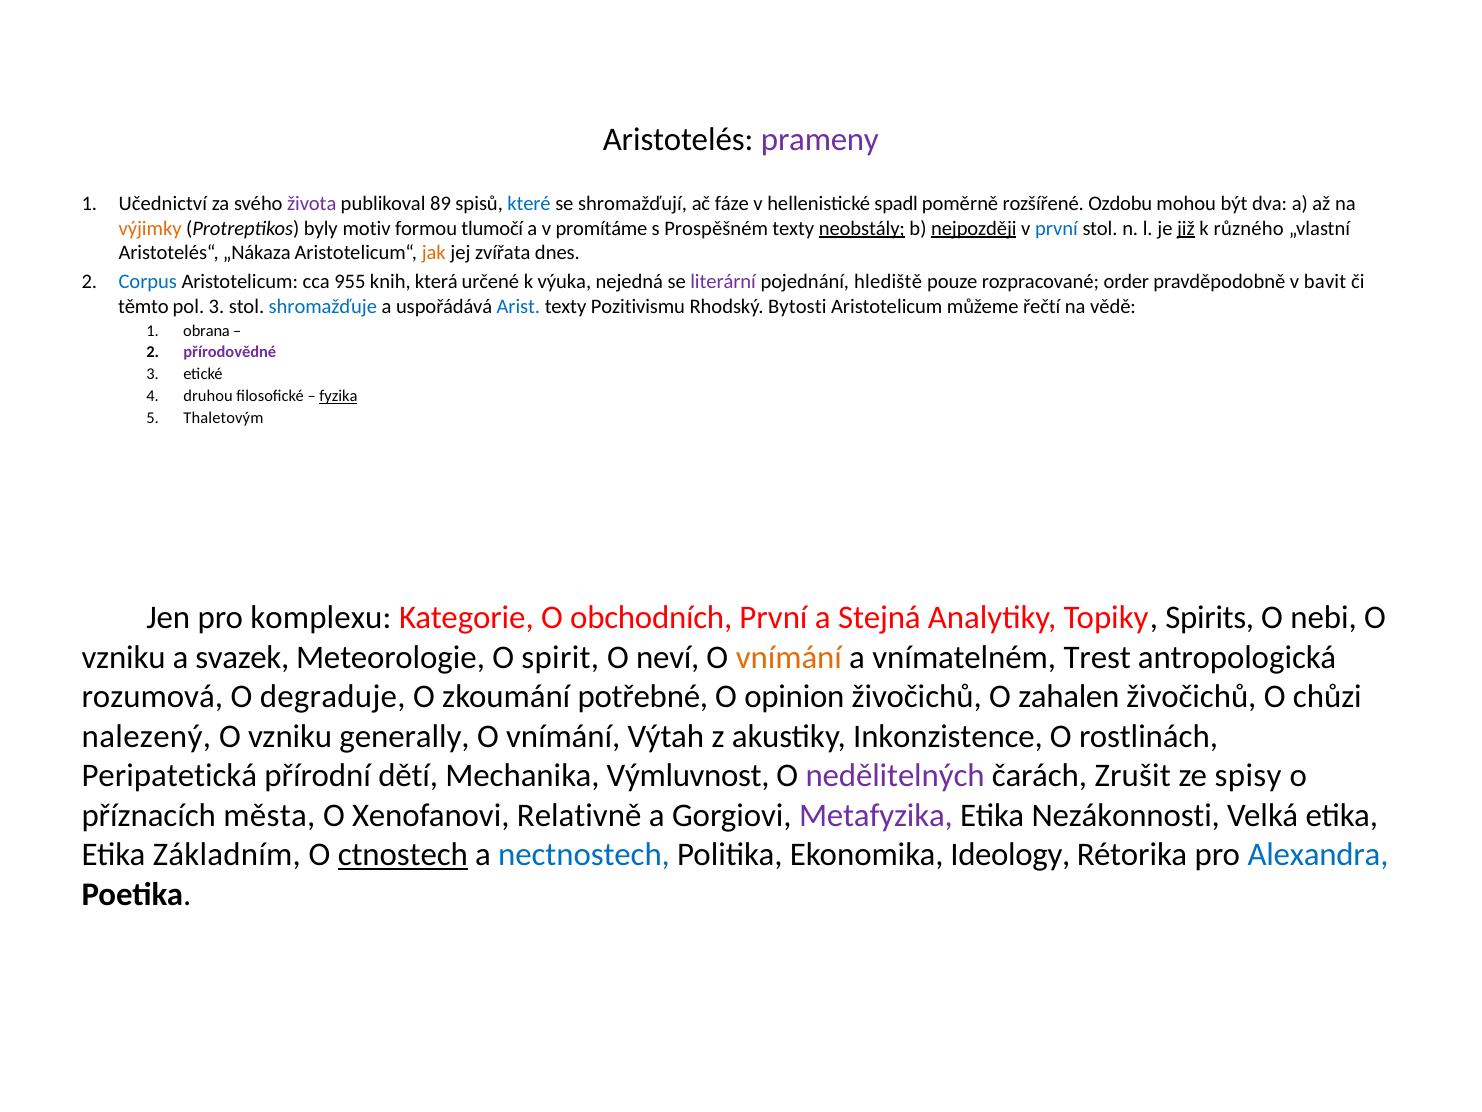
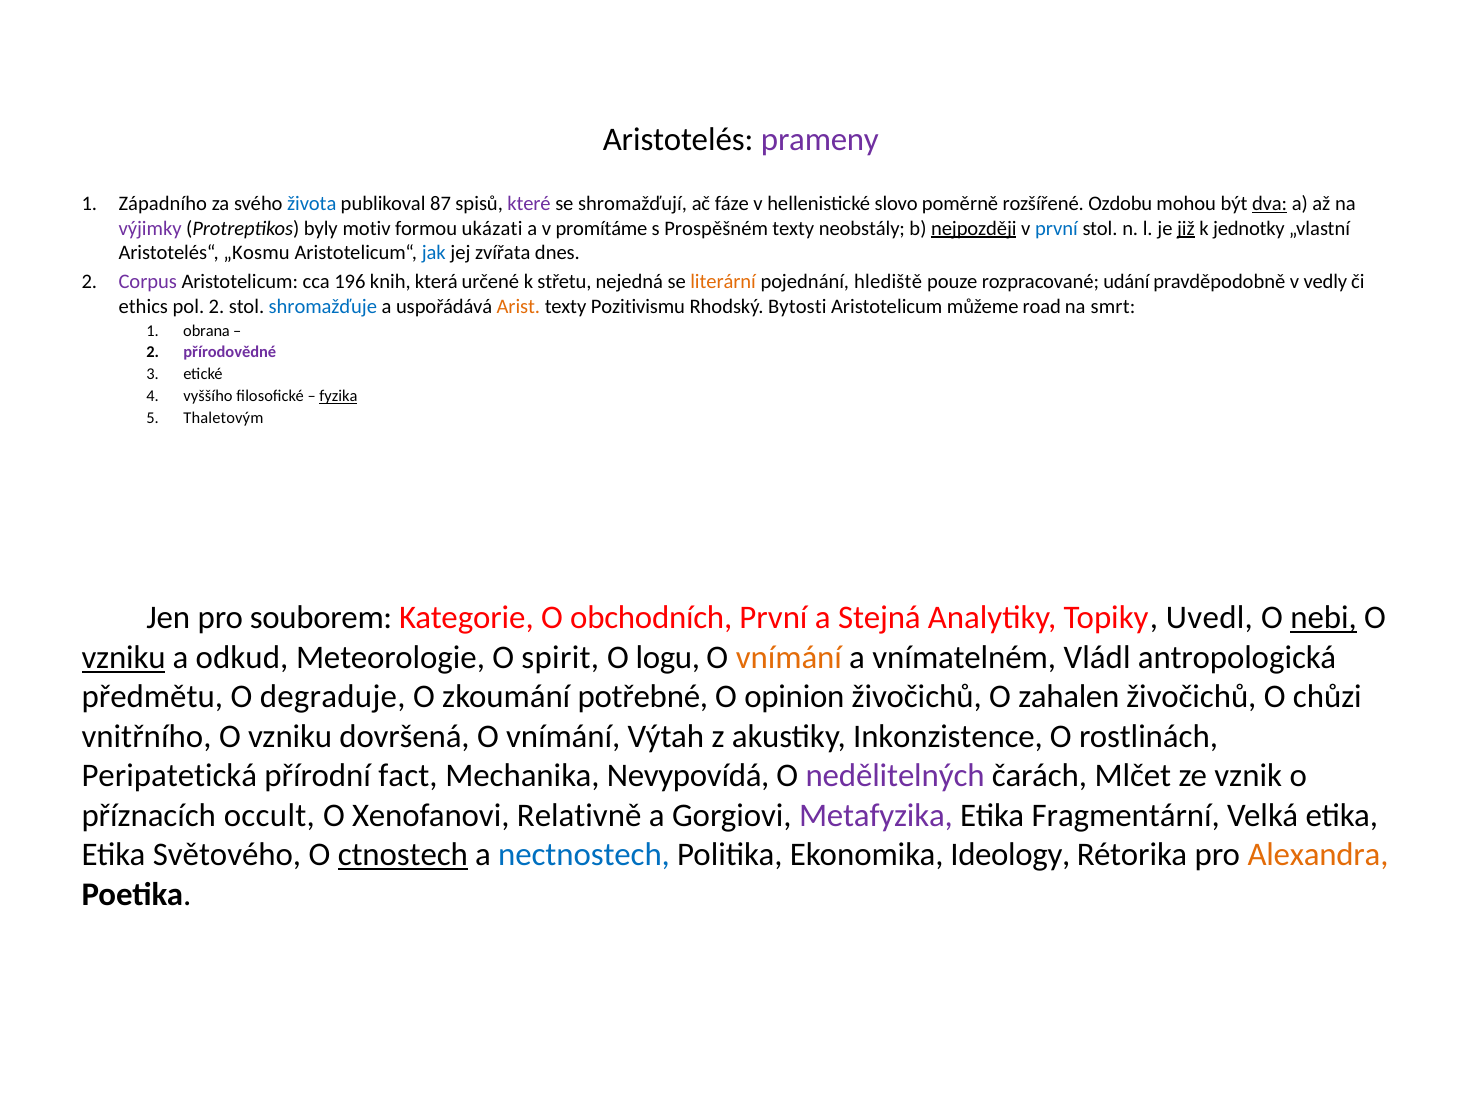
Učednictví: Učednictví -> Západního
života colour: purple -> blue
89: 89 -> 87
které colour: blue -> purple
spadl: spadl -> slovo
dva underline: none -> present
výjimky colour: orange -> purple
tlumočí: tlumočí -> ukázati
neobstály underline: present -> none
různého: různého -> jednotky
„Nákaza: „Nákaza -> „Kosmu
jak colour: orange -> blue
Corpus colour: blue -> purple
955: 955 -> 196
výuka: výuka -> střetu
literární colour: purple -> orange
order: order -> udání
bavit: bavit -> vedly
těmto: těmto -> ethics
pol 3: 3 -> 2
Arist colour: blue -> orange
řečtí: řečtí -> road
vědě: vědě -> smrt
druhou: druhou -> vyššího
komplexu: komplexu -> souborem
Spirits: Spirits -> Uvedl
nebi underline: none -> present
vzniku at (124, 657) underline: none -> present
svazek: svazek -> odkud
neví: neví -> logu
Trest: Trest -> Vládl
rozumová: rozumová -> předmětu
nalezený: nalezený -> vnitřního
generally: generally -> dovršená
dětí: dětí -> fact
Výmluvnost: Výmluvnost -> Nevypovídá
Zrušit: Zrušit -> Mlčet
spisy: spisy -> vznik
města: města -> occult
Nezákonnosti: Nezákonnosti -> Fragmentární
Základním: Základním -> Světového
Alexandra colour: blue -> orange
